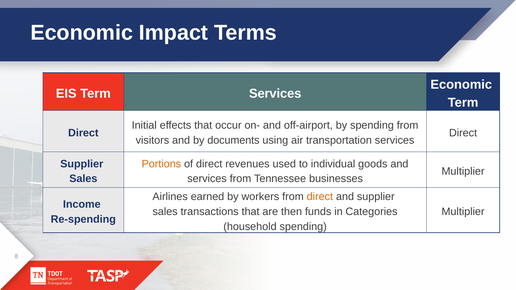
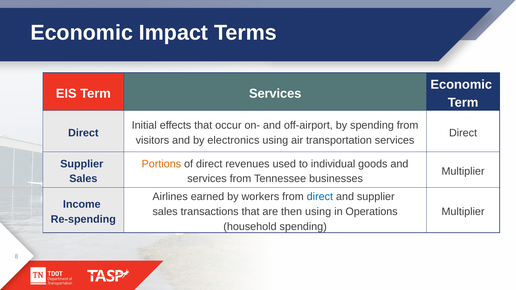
documents: documents -> electronics
direct at (320, 197) colour: orange -> blue
then funds: funds -> using
Categories: Categories -> Operations
